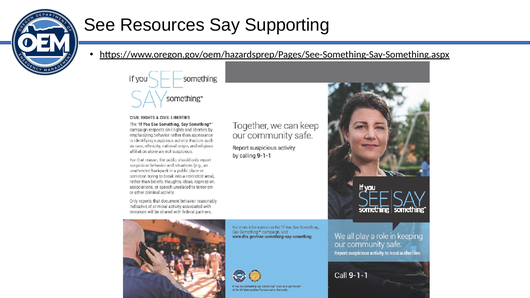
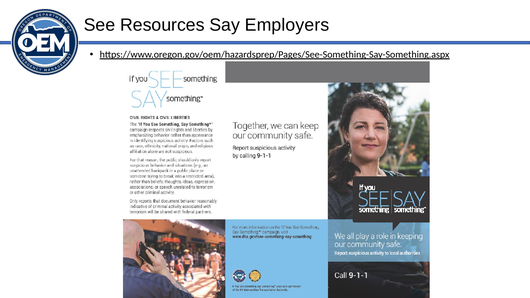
Supporting: Supporting -> Employers
